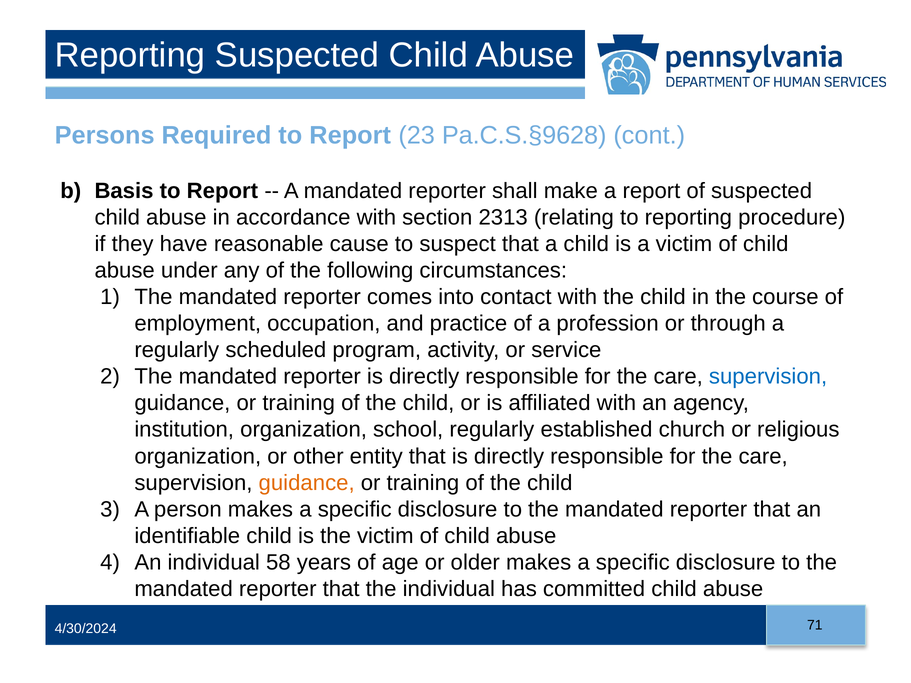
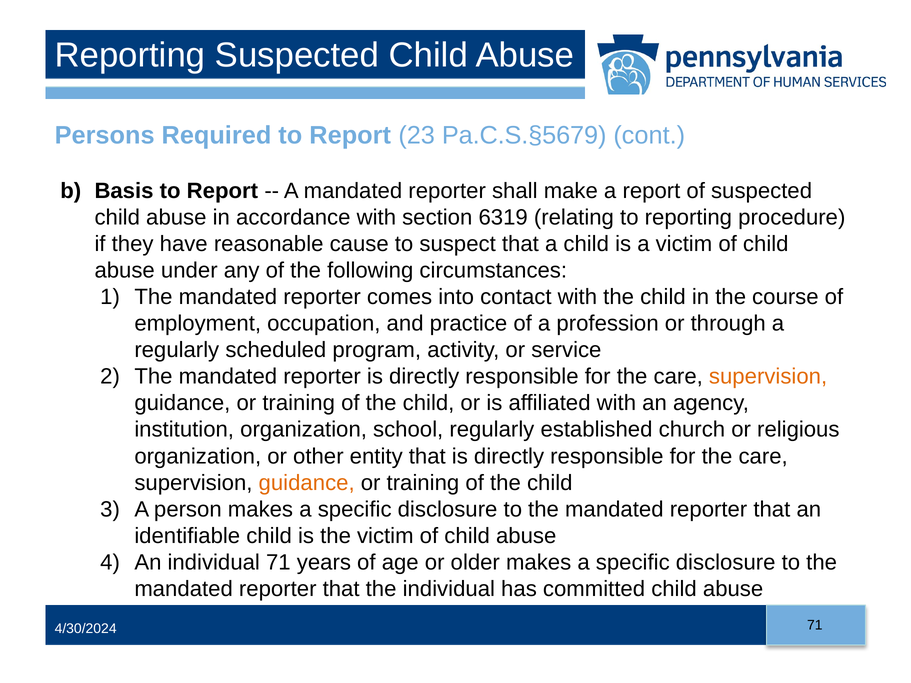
Pa.C.S.§9628: Pa.C.S.§9628 -> Pa.C.S.§5679
2313: 2313 -> 6319
supervision at (768, 377) colour: blue -> orange
individual 58: 58 -> 71
